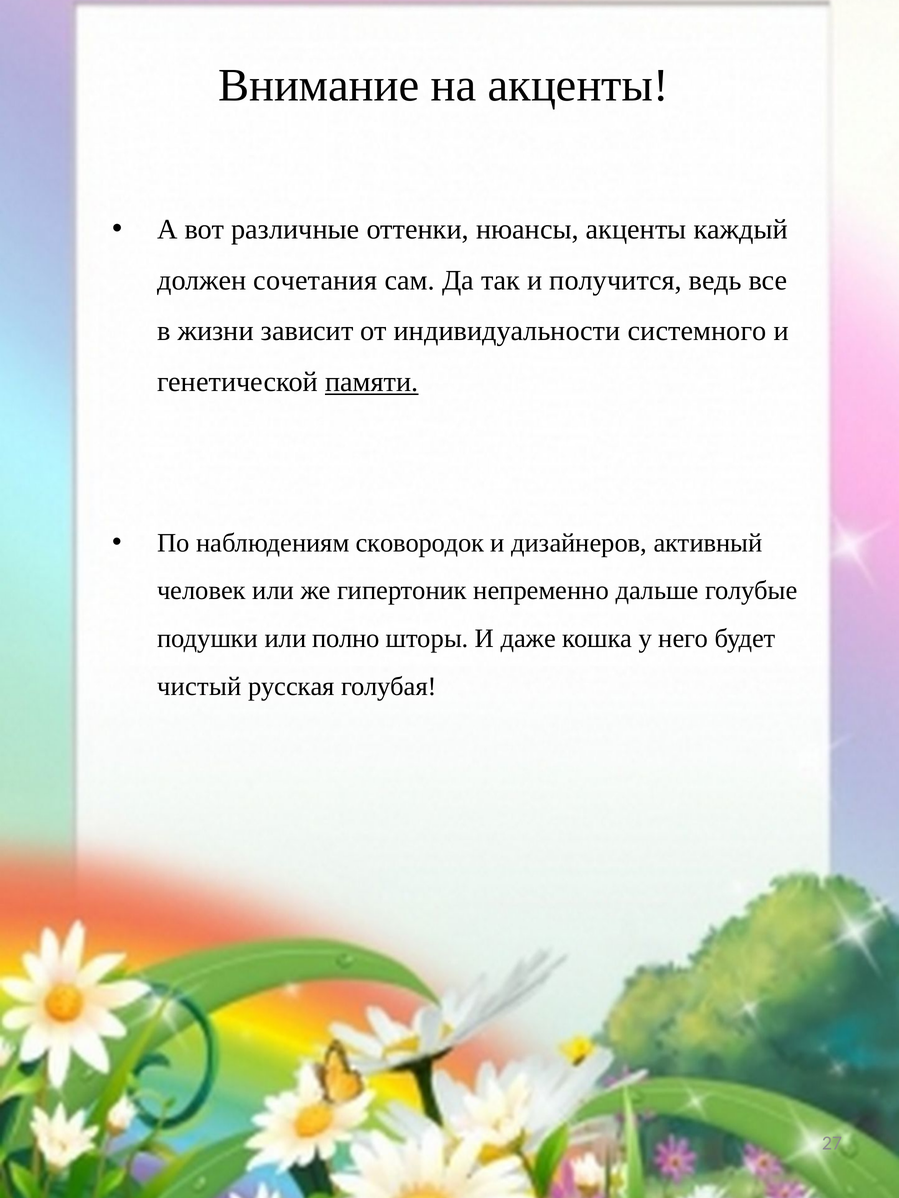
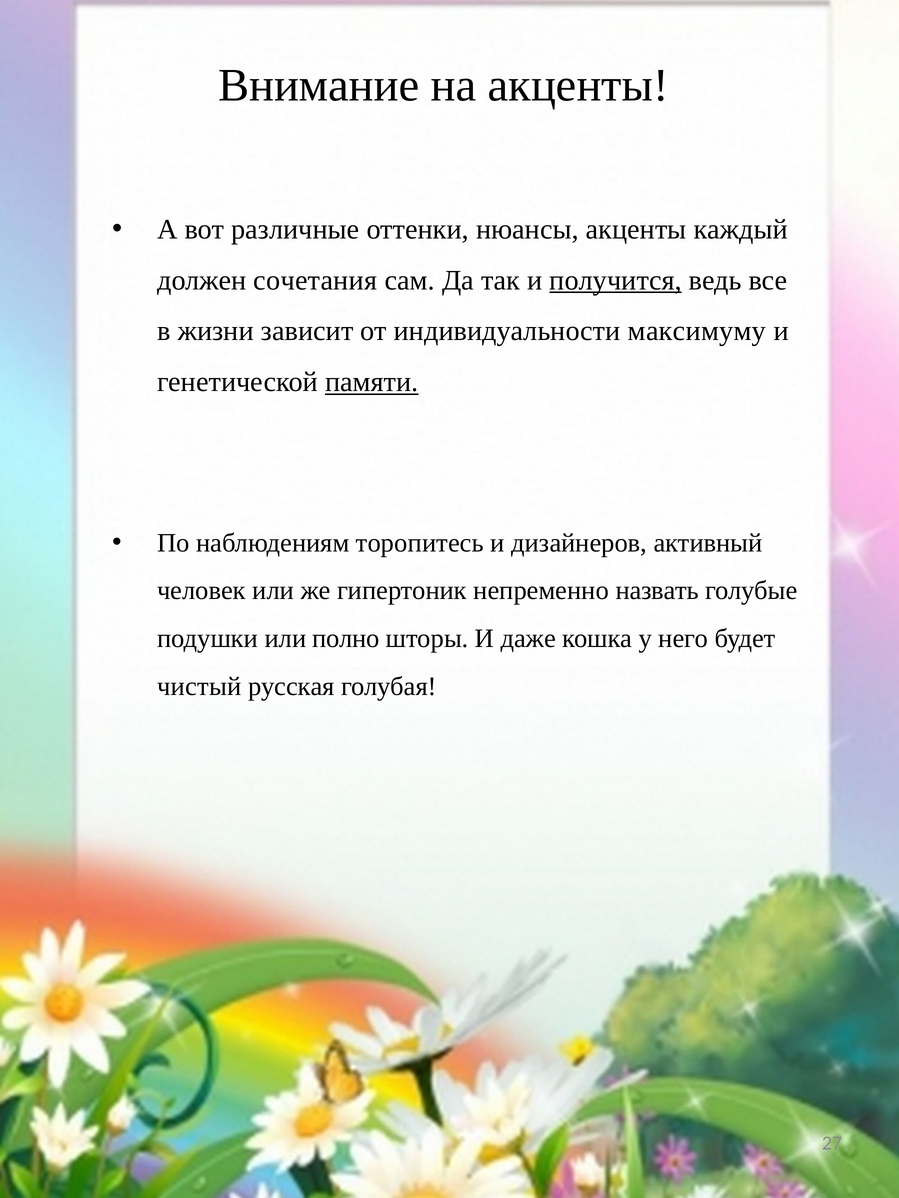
получится underline: none -> present
системного: системного -> максимуму
сковородок: сковородок -> торопитесь
дальше: дальше -> назвать
